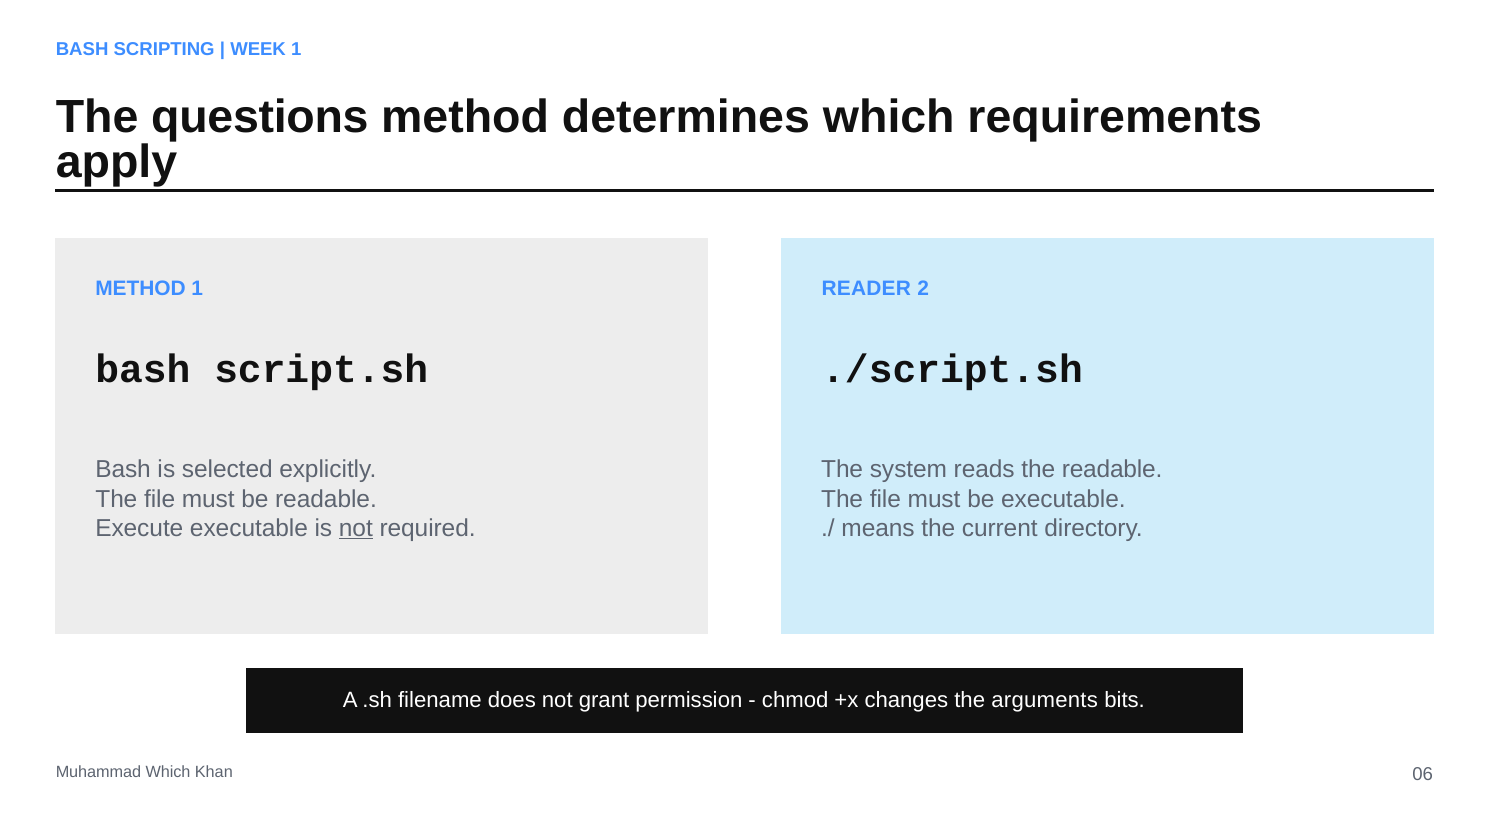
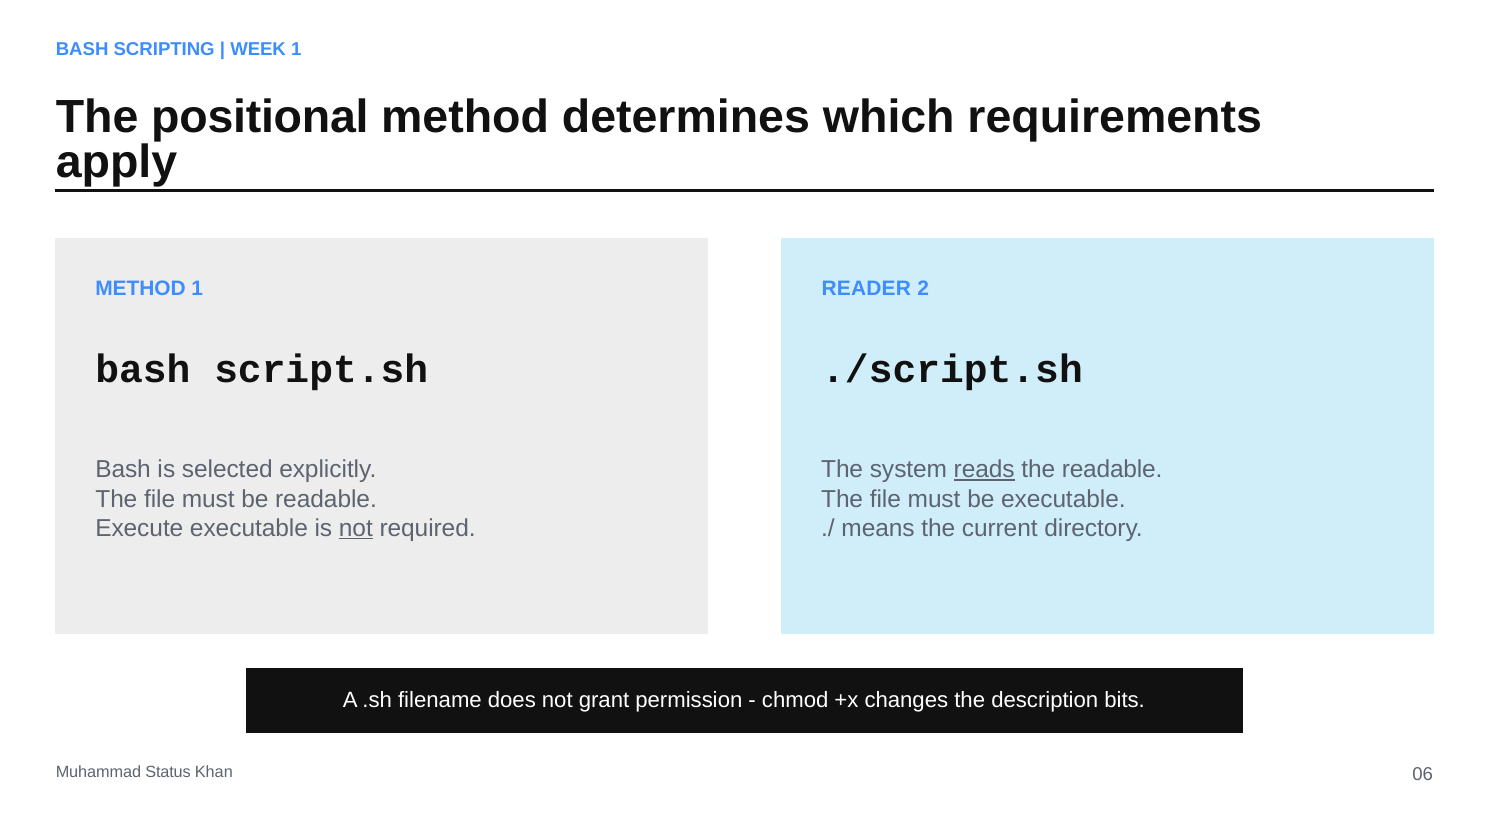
questions: questions -> positional
reads underline: none -> present
arguments: arguments -> description
Muhammad Which: Which -> Status
